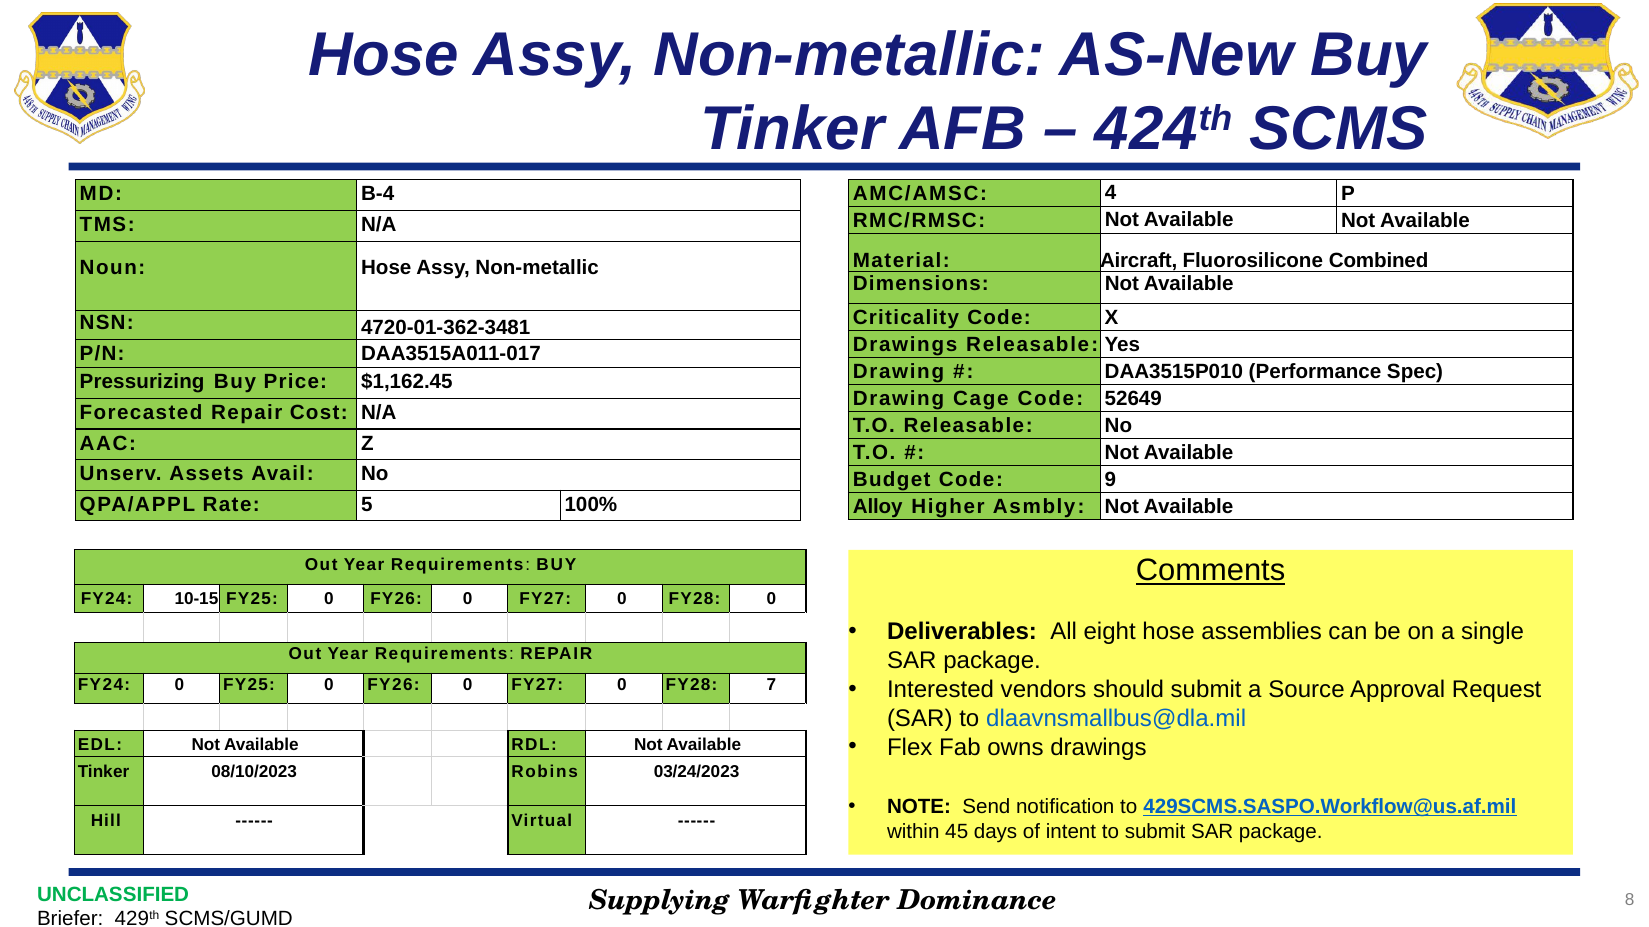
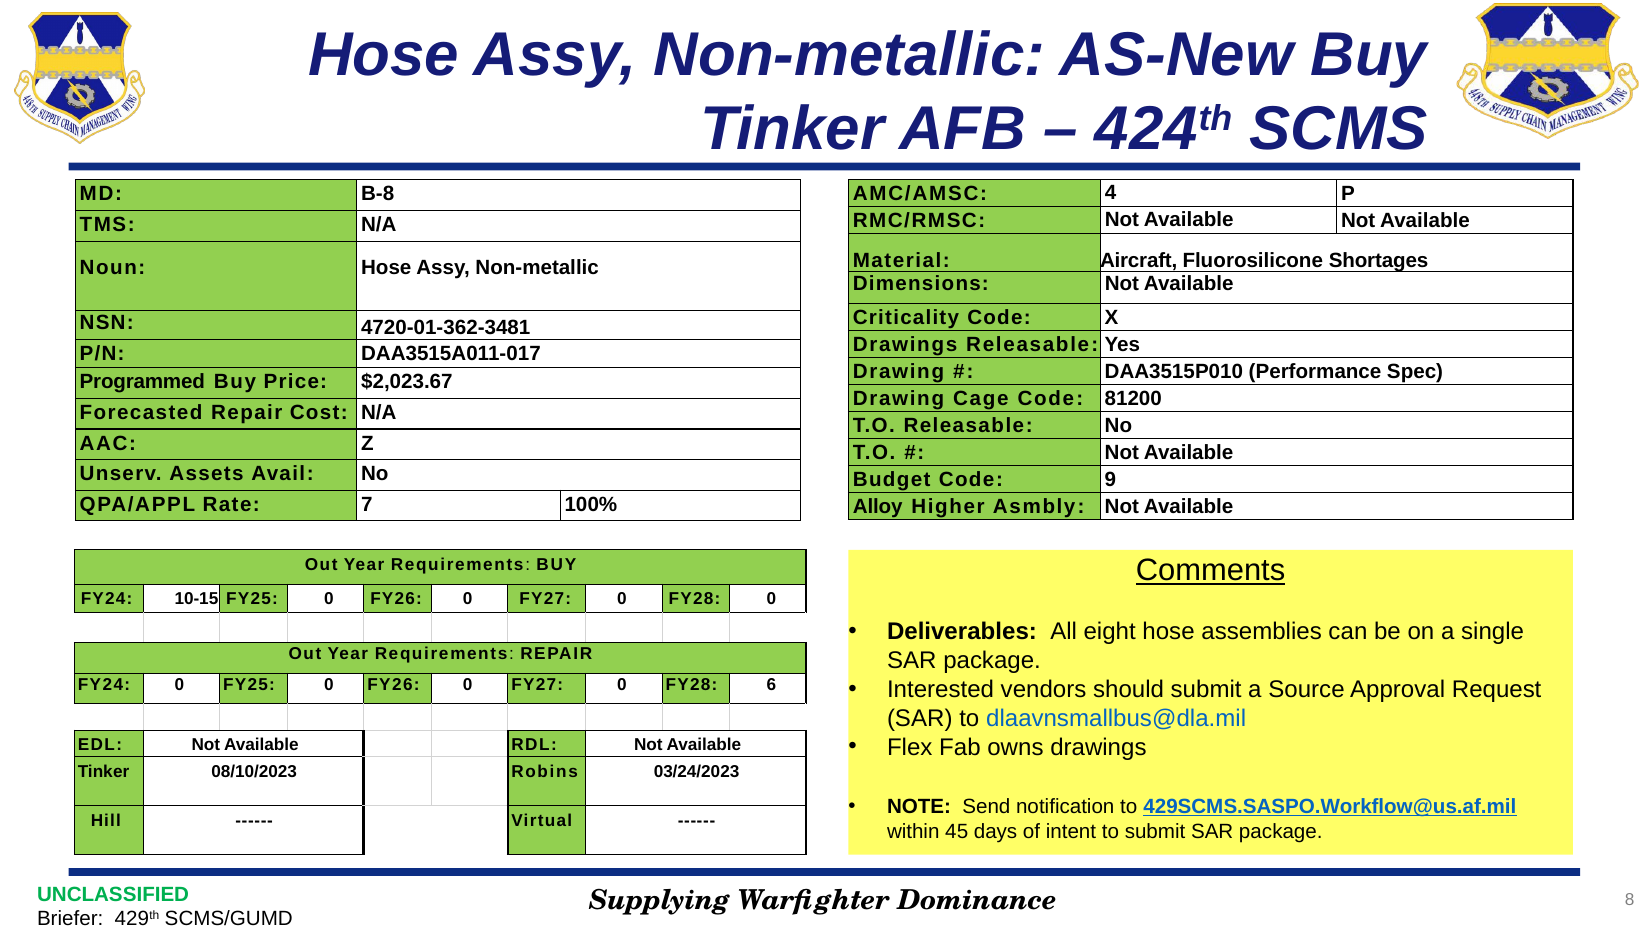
B-4: B-4 -> B-8
Combined: Combined -> Shortages
Pressurizing: Pressurizing -> Programmed
$1,162.45: $1,162.45 -> $2,023.67
52649: 52649 -> 81200
5: 5 -> 7
7: 7 -> 6
